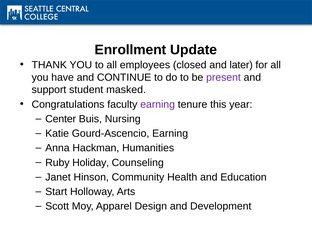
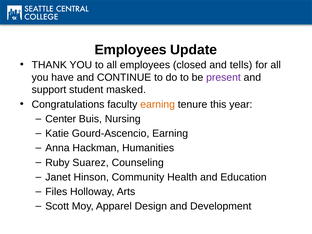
Enrollment at (131, 50): Enrollment -> Employees
later: later -> tells
earning at (158, 104) colour: purple -> orange
Holiday: Holiday -> Suarez
Start: Start -> Files
